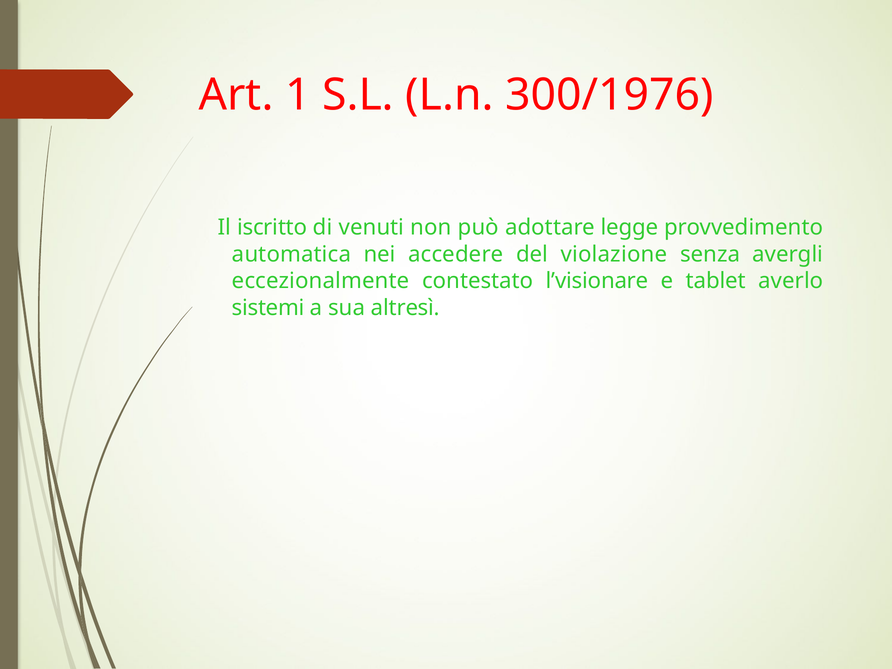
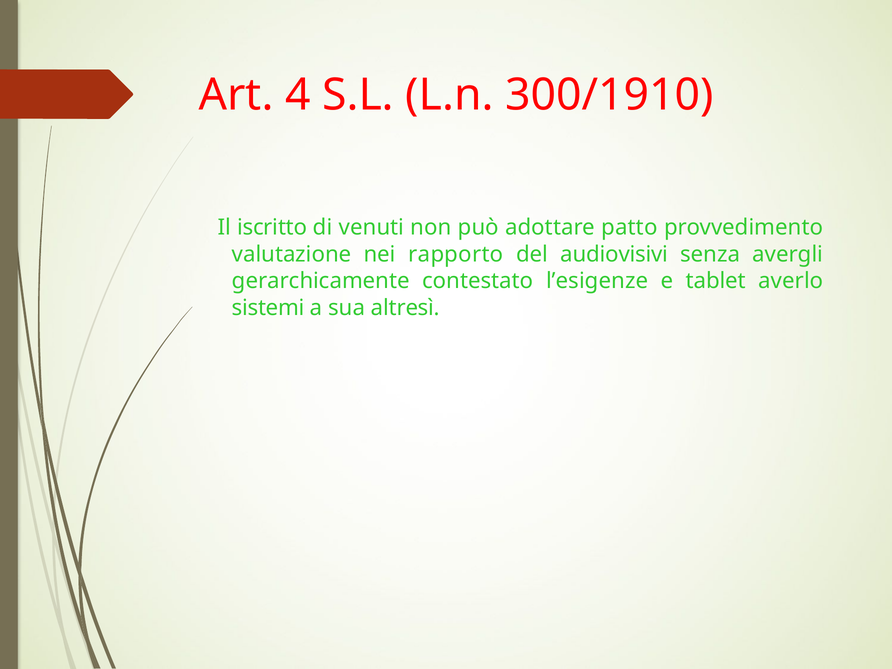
1: 1 -> 4
300/1976: 300/1976 -> 300/1910
legge: legge -> patto
automatica: automatica -> valutazione
accedere: accedere -> rapporto
violazione: violazione -> audiovisivi
eccezionalmente: eccezionalmente -> gerarchicamente
l’visionare: l’visionare -> l’esigenze
